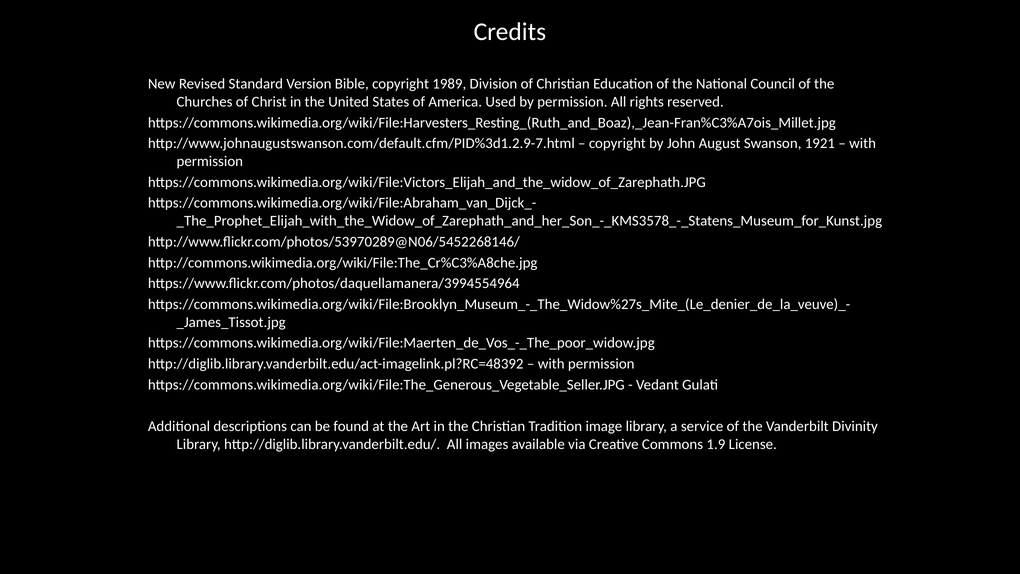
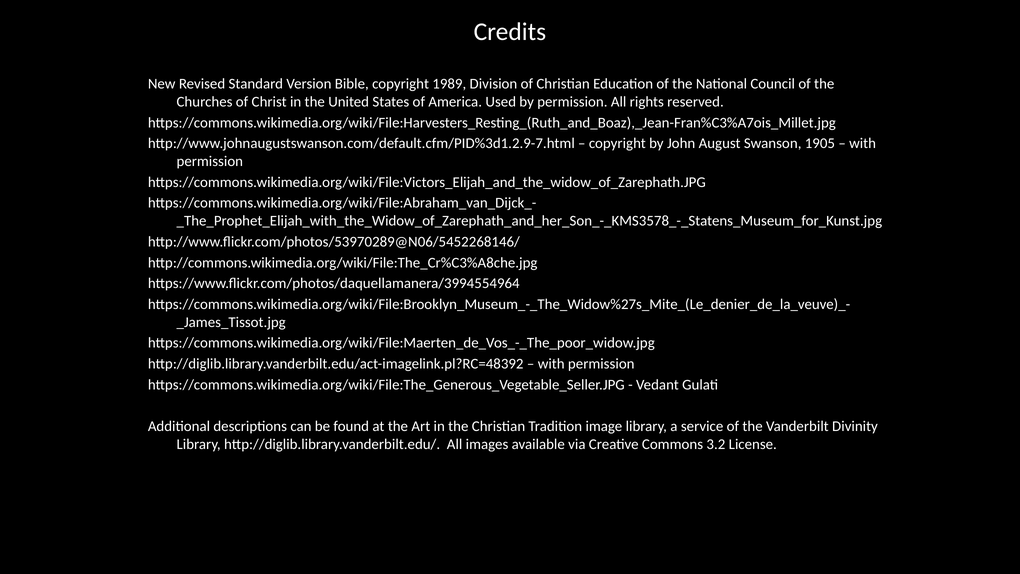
1921: 1921 -> 1905
1.9: 1.9 -> 3.2
